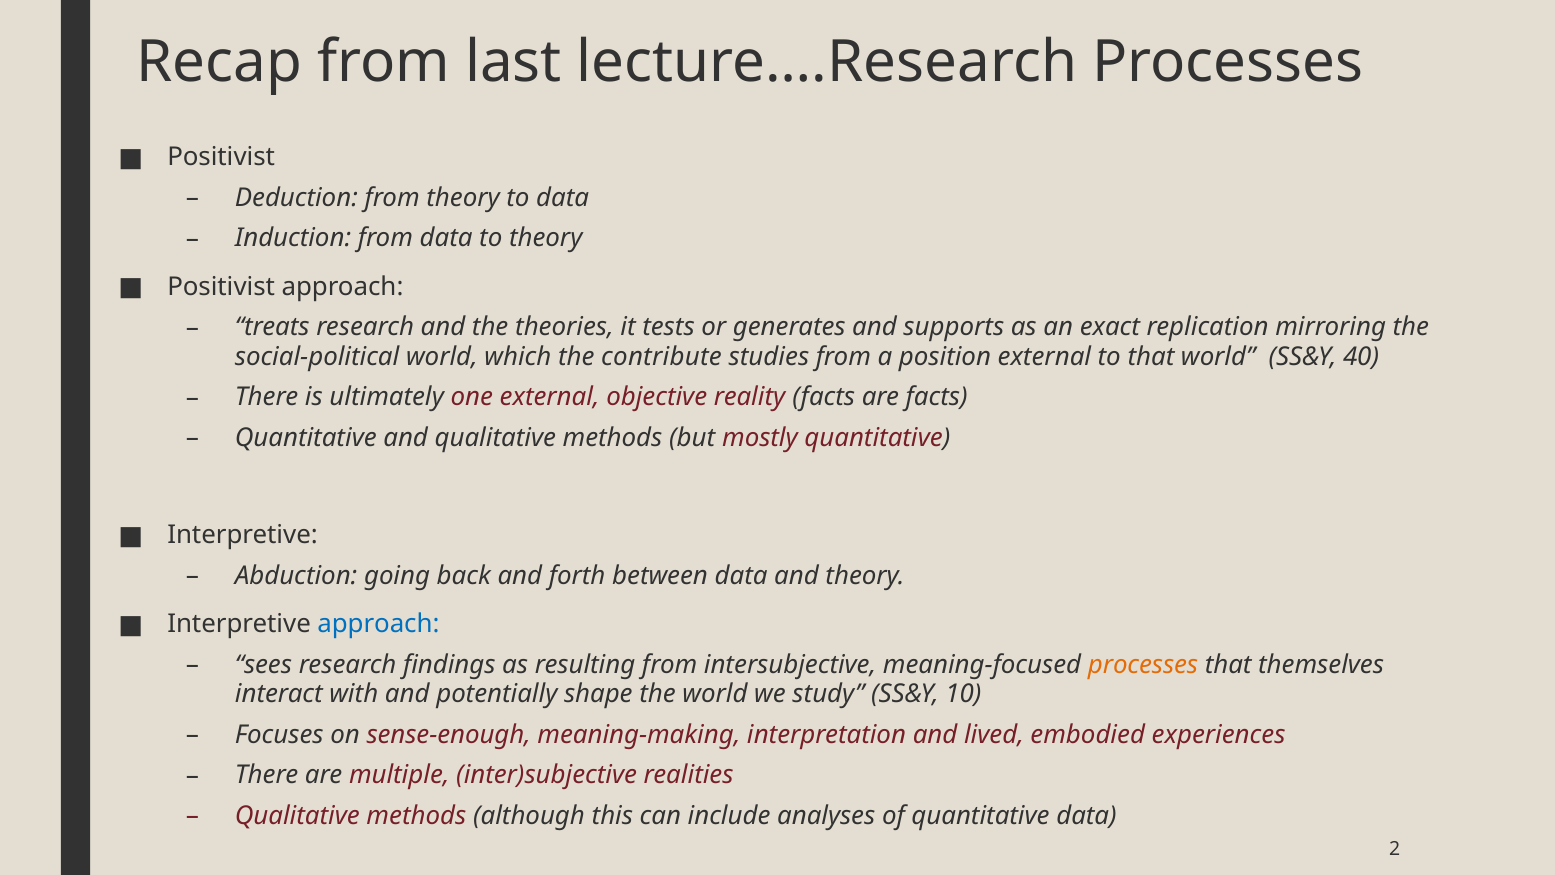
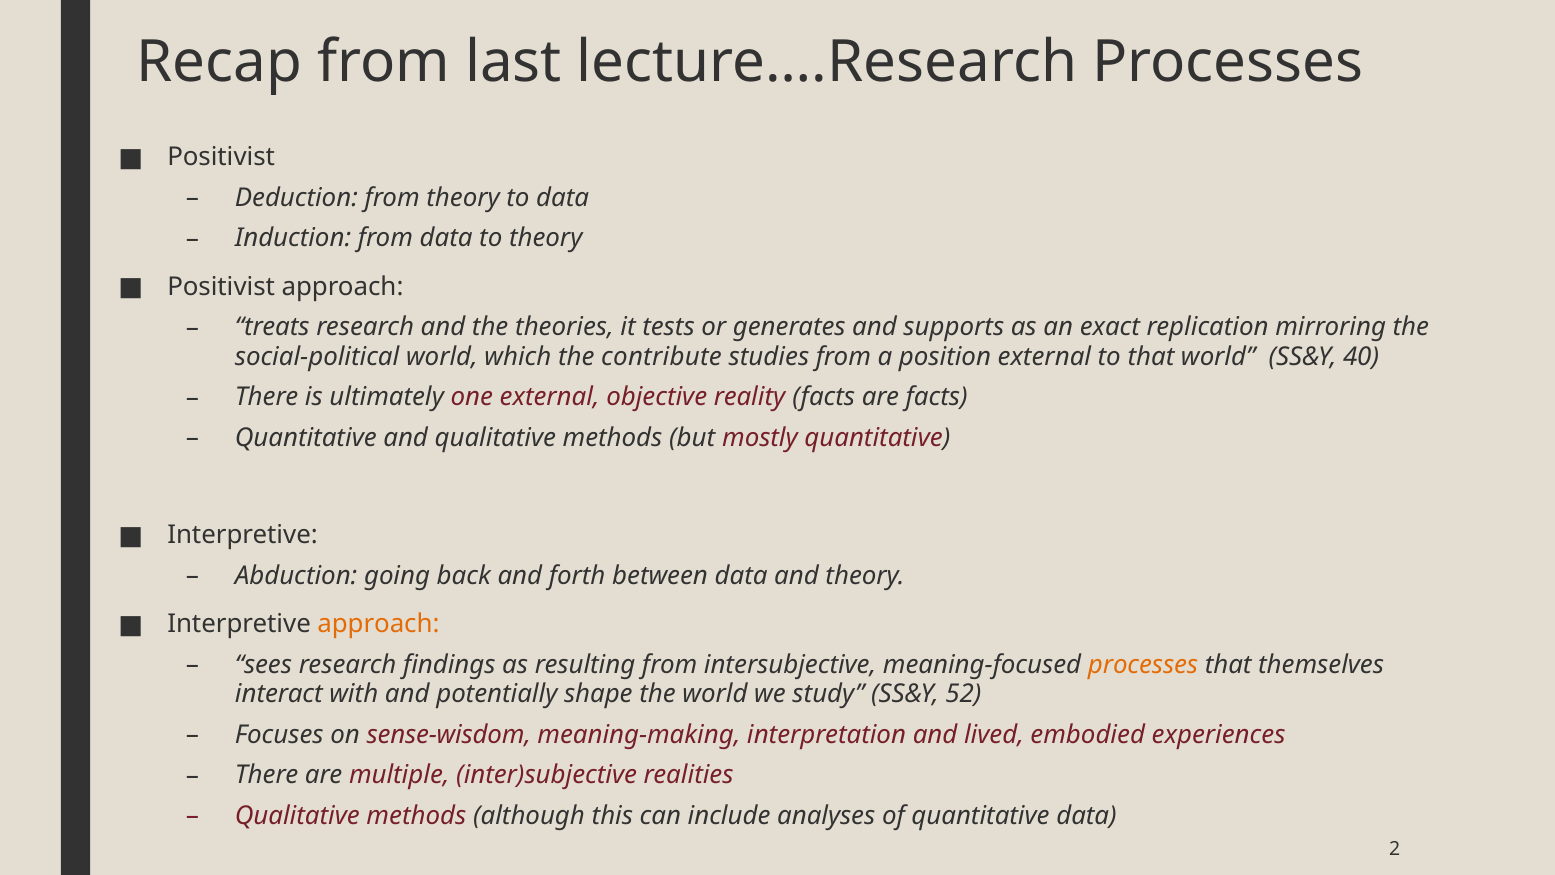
approach at (378, 624) colour: blue -> orange
10: 10 -> 52
sense-enough: sense-enough -> sense-wisdom
